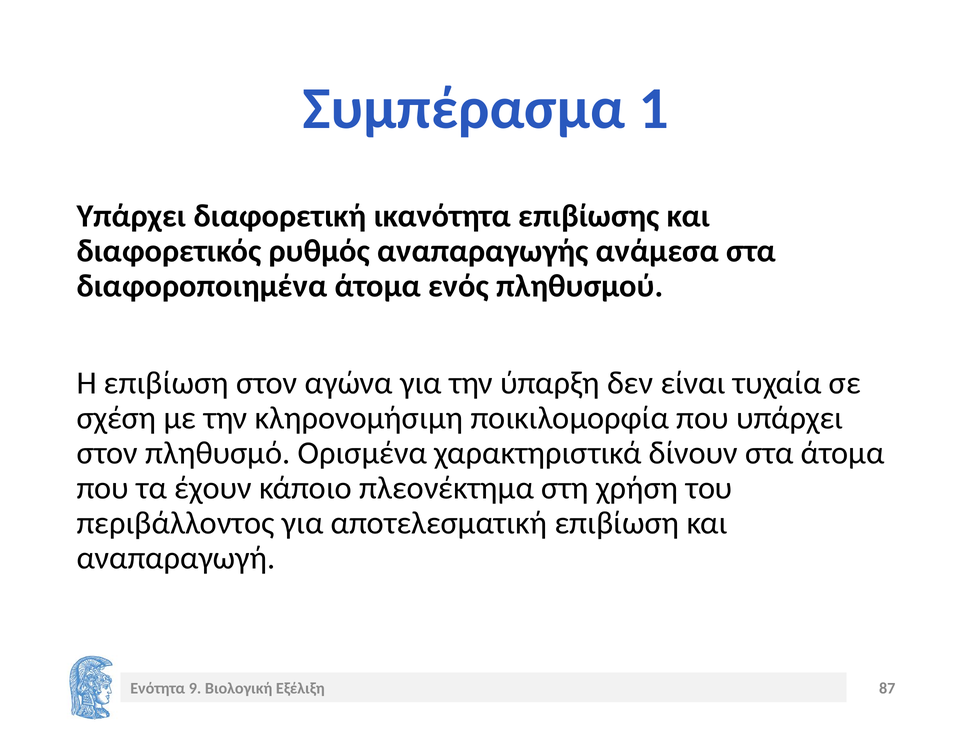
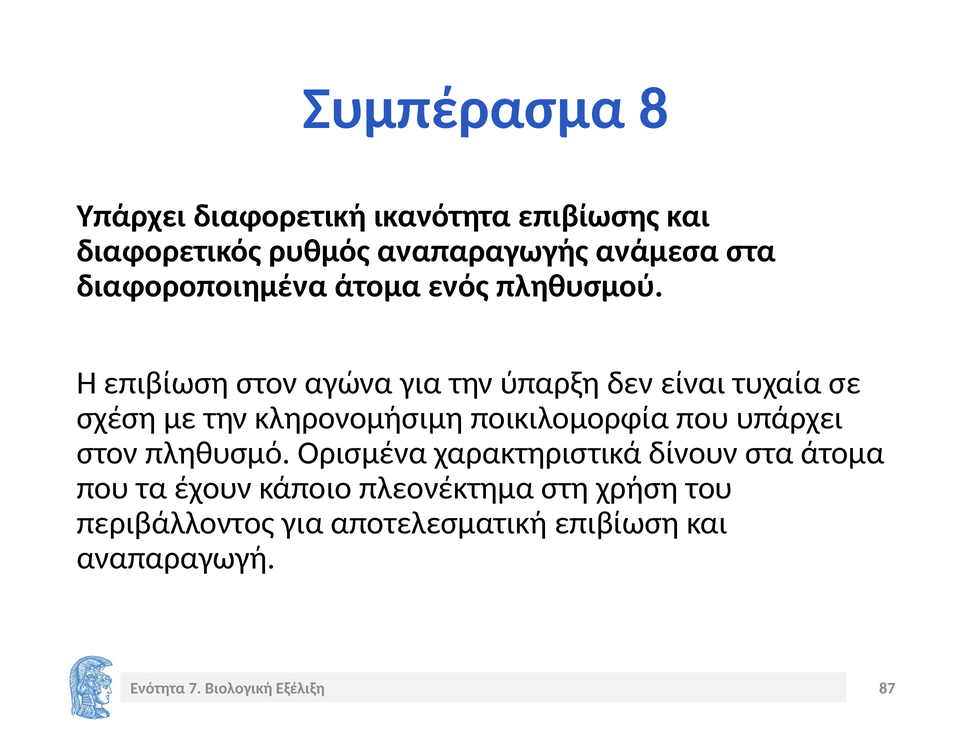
1: 1 -> 8
9: 9 -> 7
